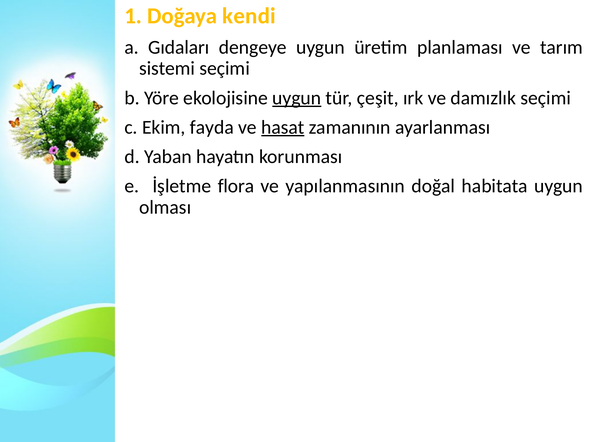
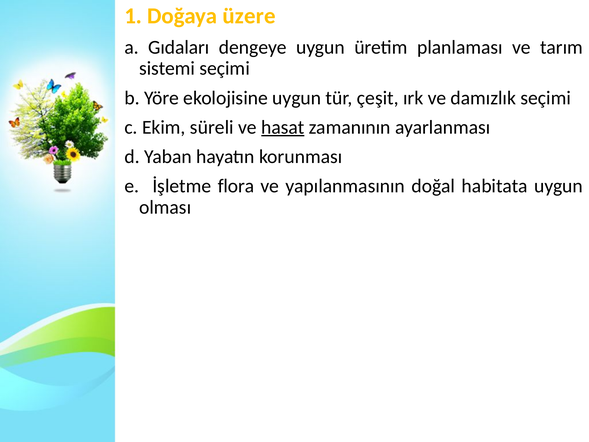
kendi: kendi -> üzere
uygun at (297, 98) underline: present -> none
fayda: fayda -> süreli
